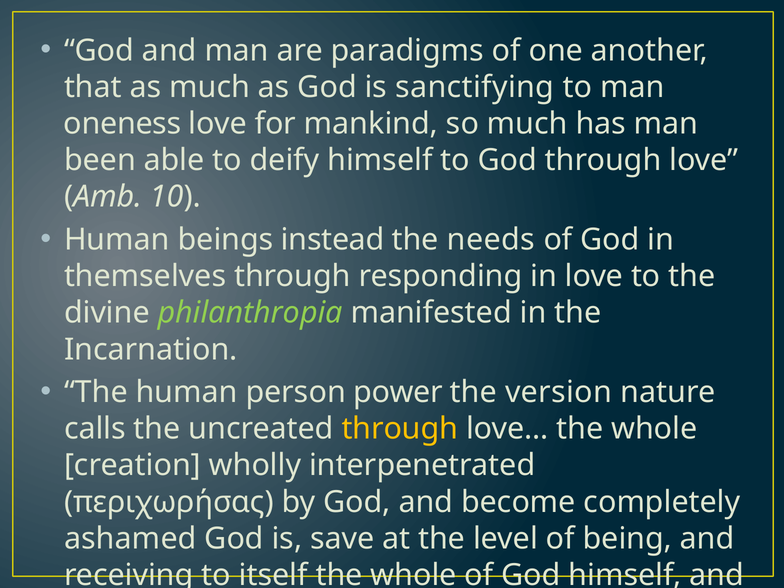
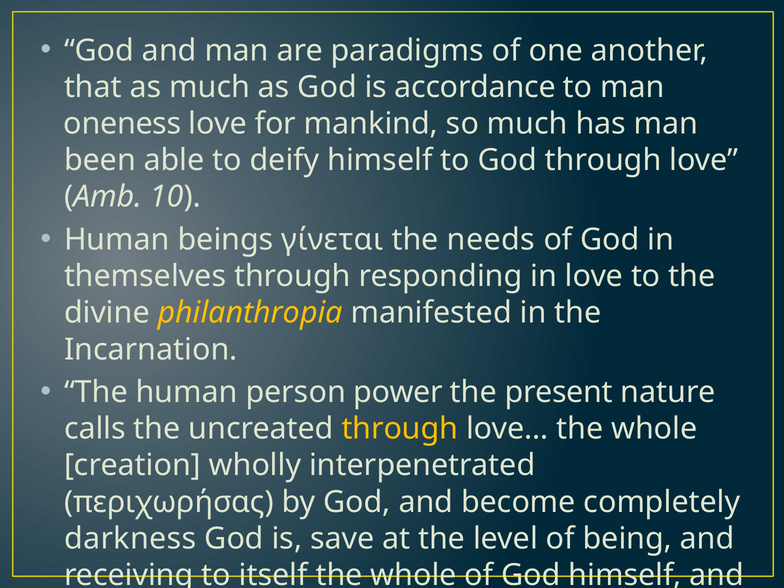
sanctifying: sanctifying -> accordance
instead: instead -> γίνεται
philanthropia colour: light green -> yellow
version: version -> present
ashamed: ashamed -> darkness
